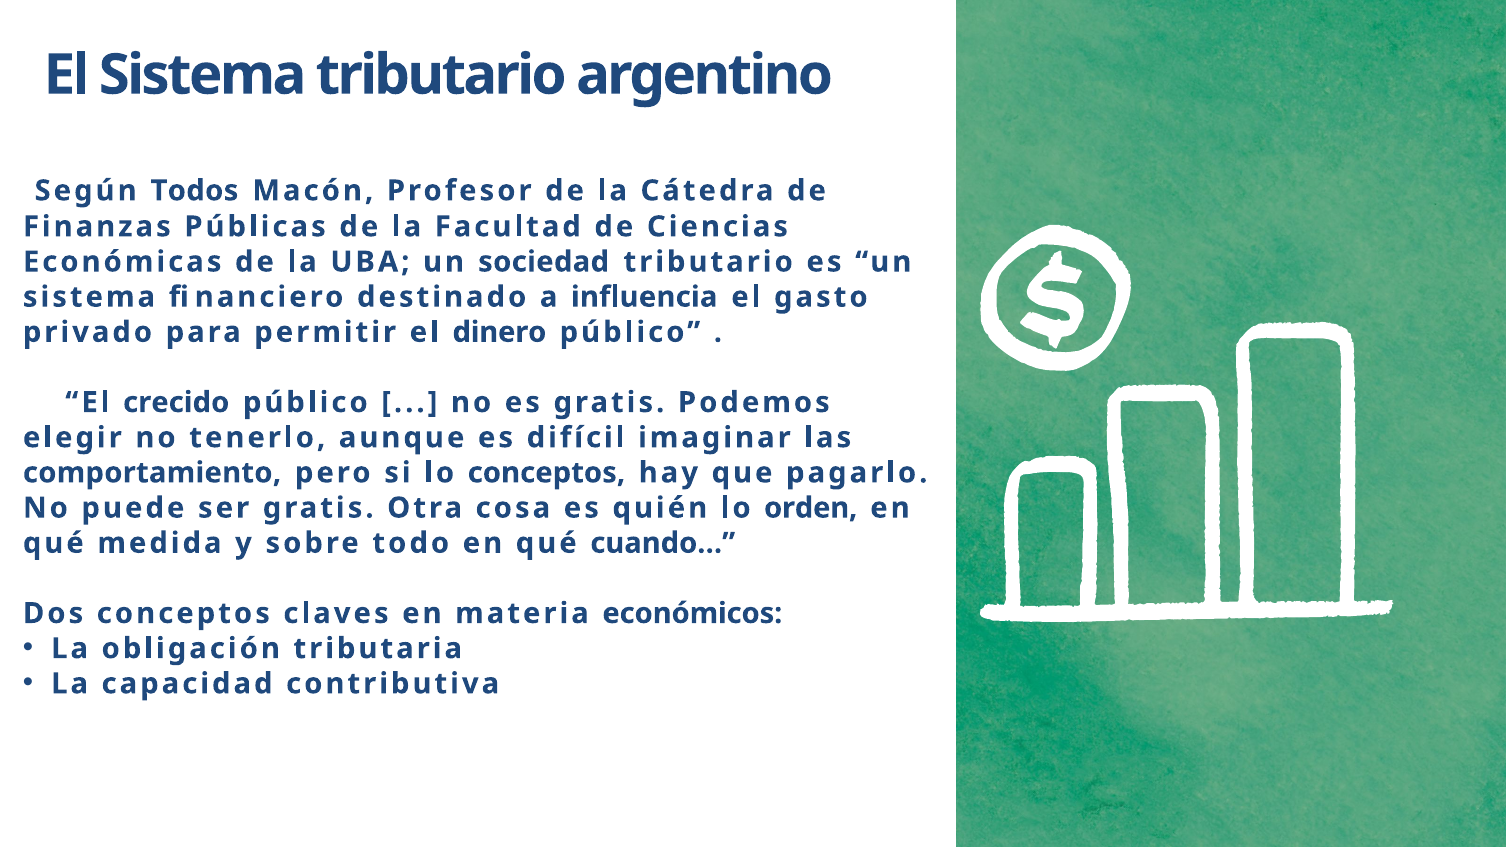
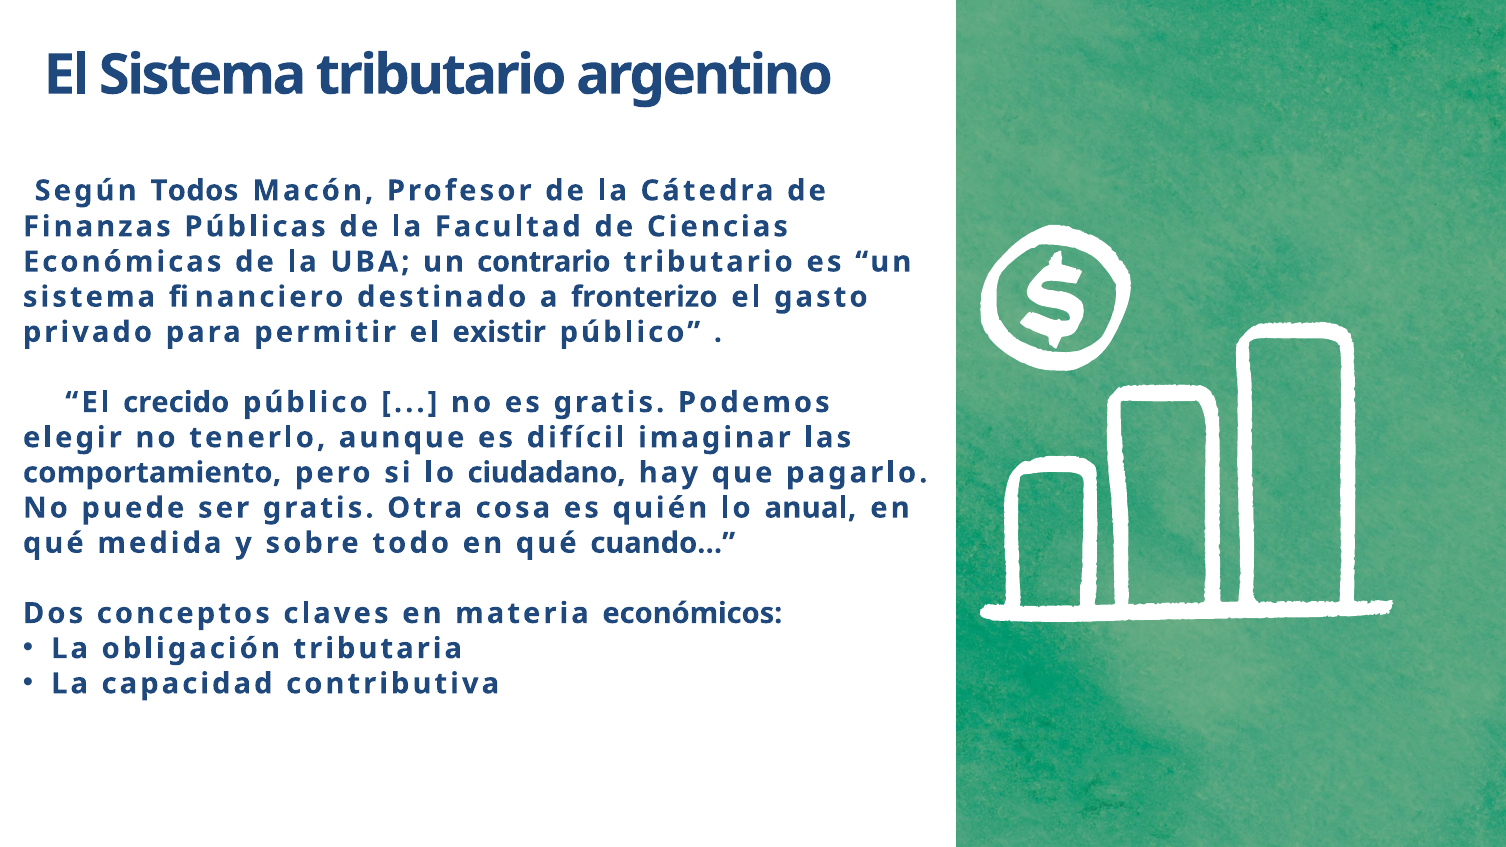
sociedad: sociedad -> contrario
influencia: influencia -> fronterizo
dinero: dinero -> existir
lo conceptos: conceptos -> ciudadano
orden: orden -> anual
